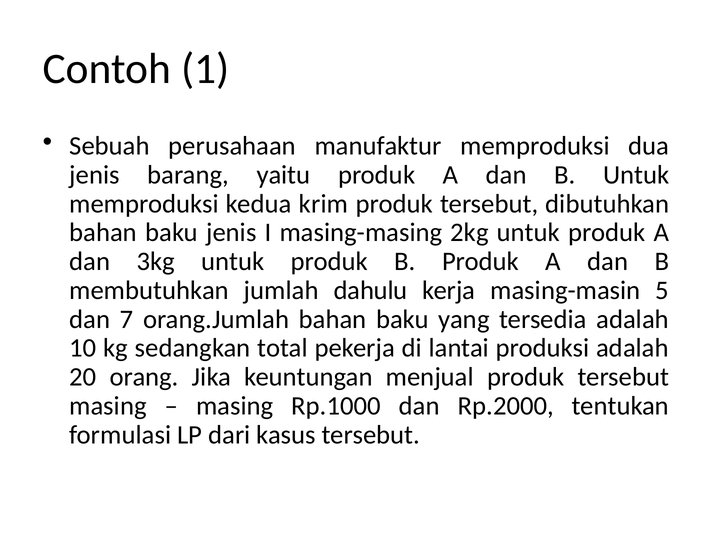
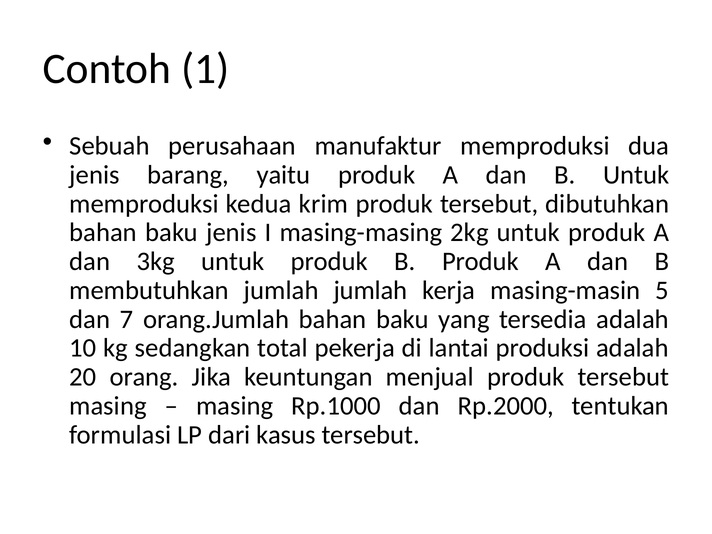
jumlah dahulu: dahulu -> jumlah
